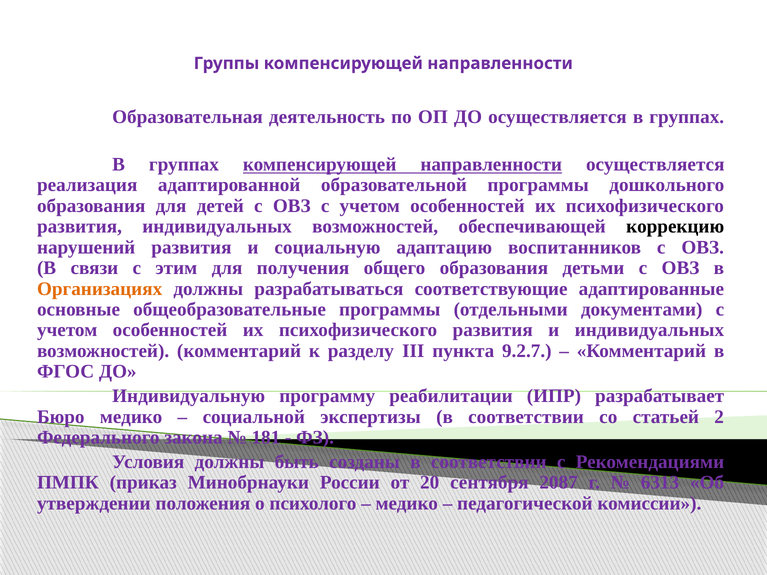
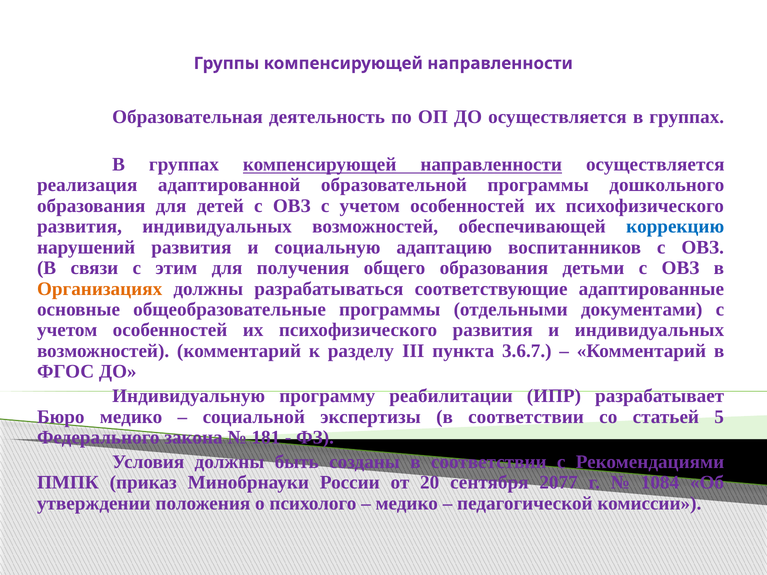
коррекцию colour: black -> blue
9.2.7: 9.2.7 -> 3.6.7
2: 2 -> 5
2087: 2087 -> 2077
6313: 6313 -> 1084
